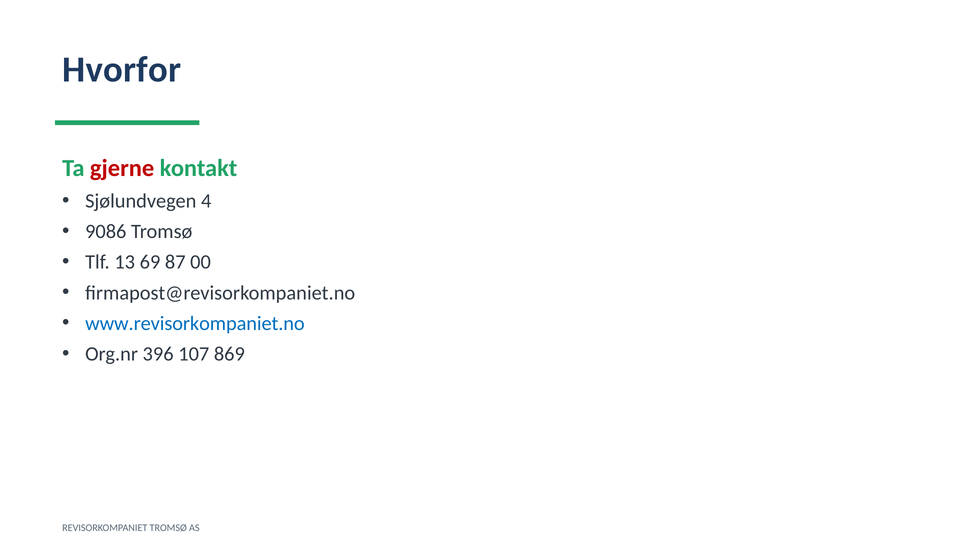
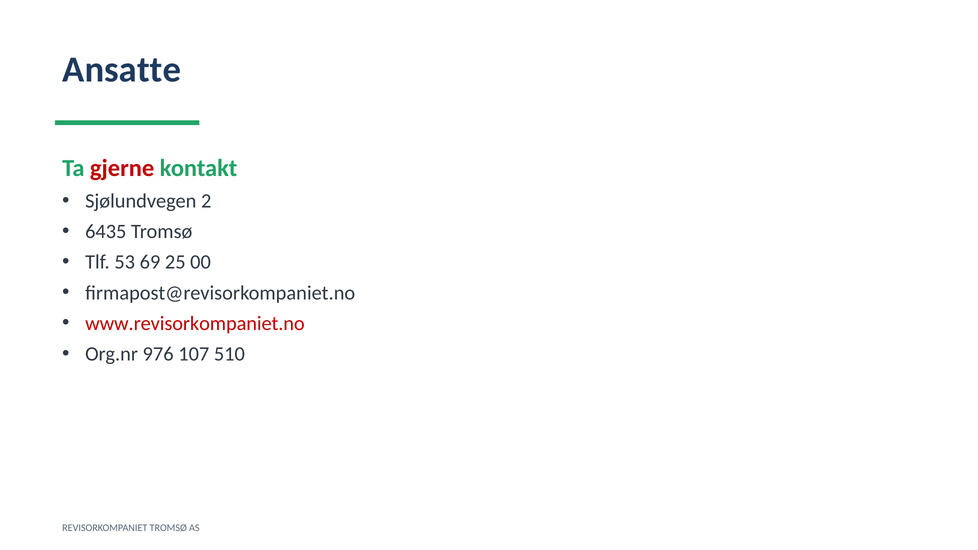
Hvorfor: Hvorfor -> Ansatte
4: 4 -> 2
9086: 9086 -> 6435
13: 13 -> 53
87: 87 -> 25
www.revisorkompaniet.no colour: blue -> red
396: 396 -> 976
869: 869 -> 510
